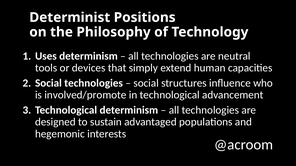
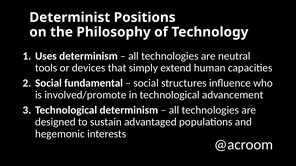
Social technologies: technologies -> fundamental
